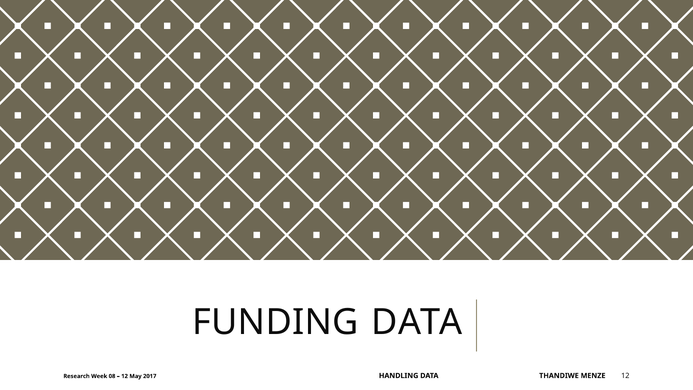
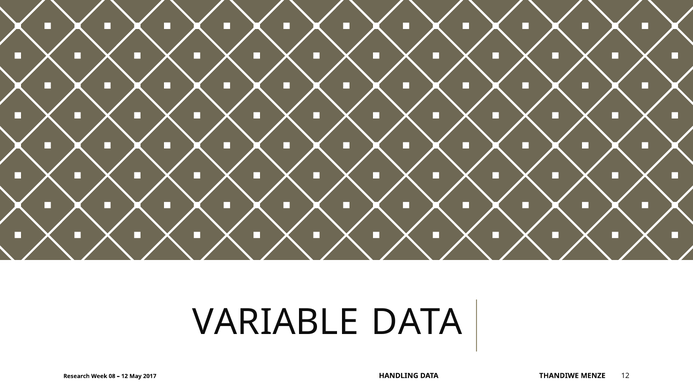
FUNDING: FUNDING -> VARIABLE
